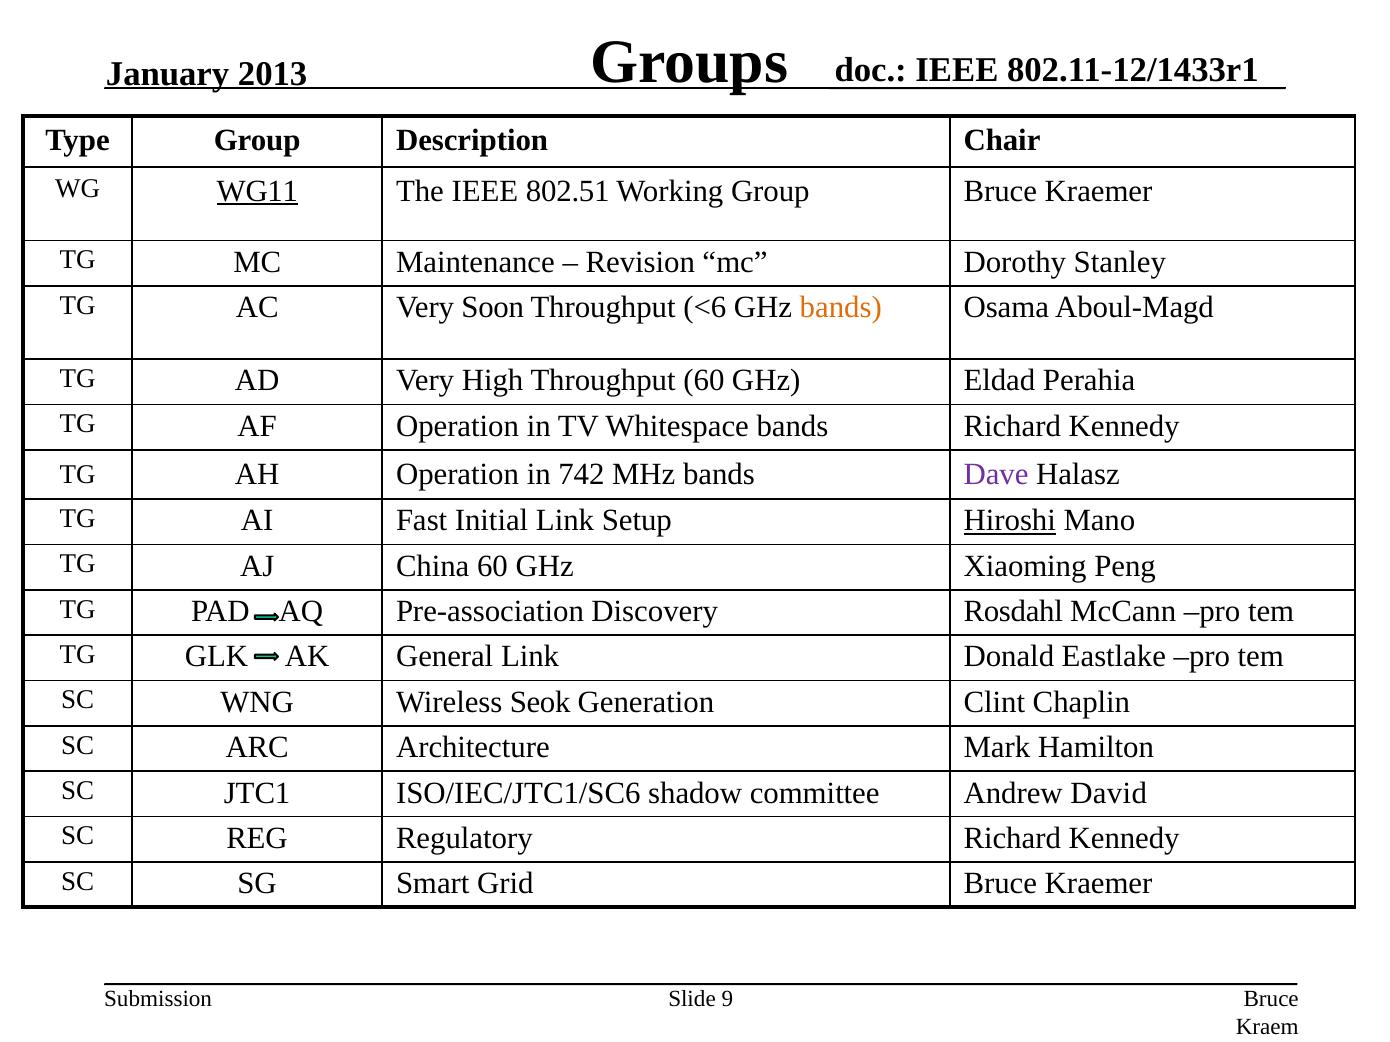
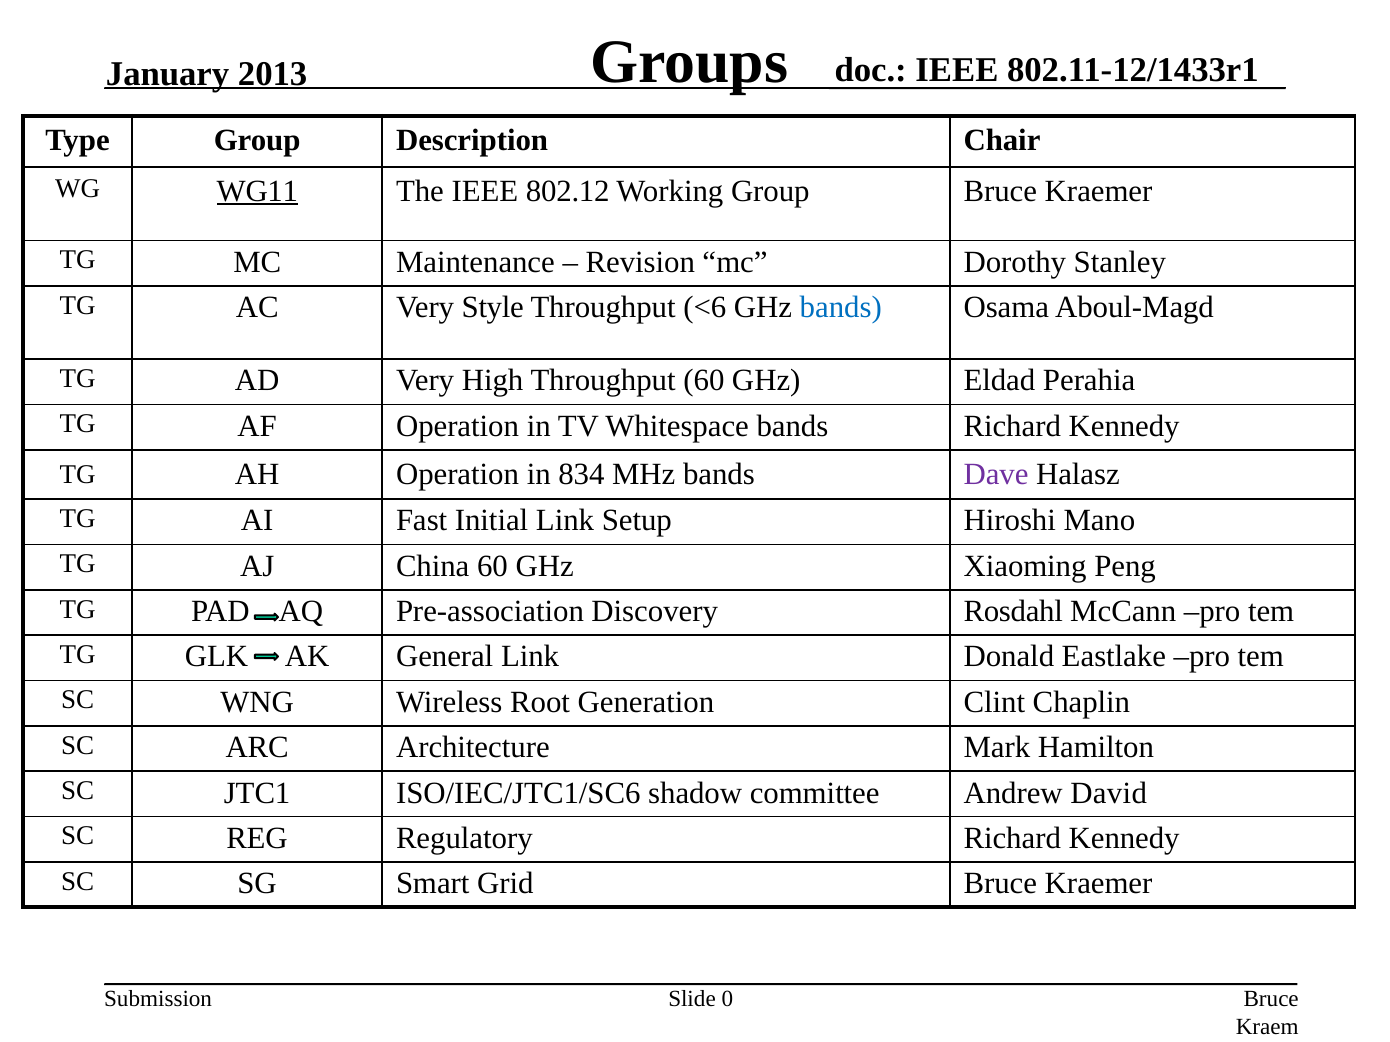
802.51: 802.51 -> 802.12
Soon: Soon -> Style
bands at (841, 308) colour: orange -> blue
742: 742 -> 834
Hiroshi underline: present -> none
Seok: Seok -> Root
9: 9 -> 0
